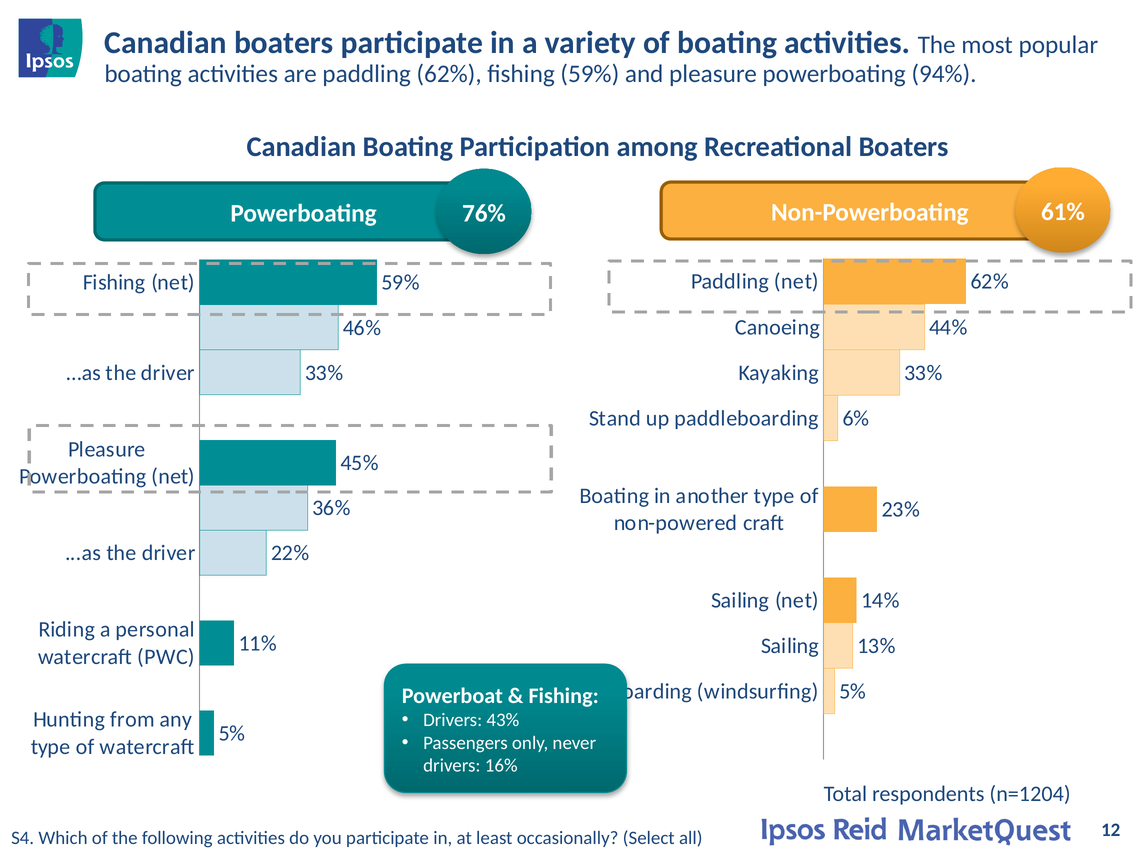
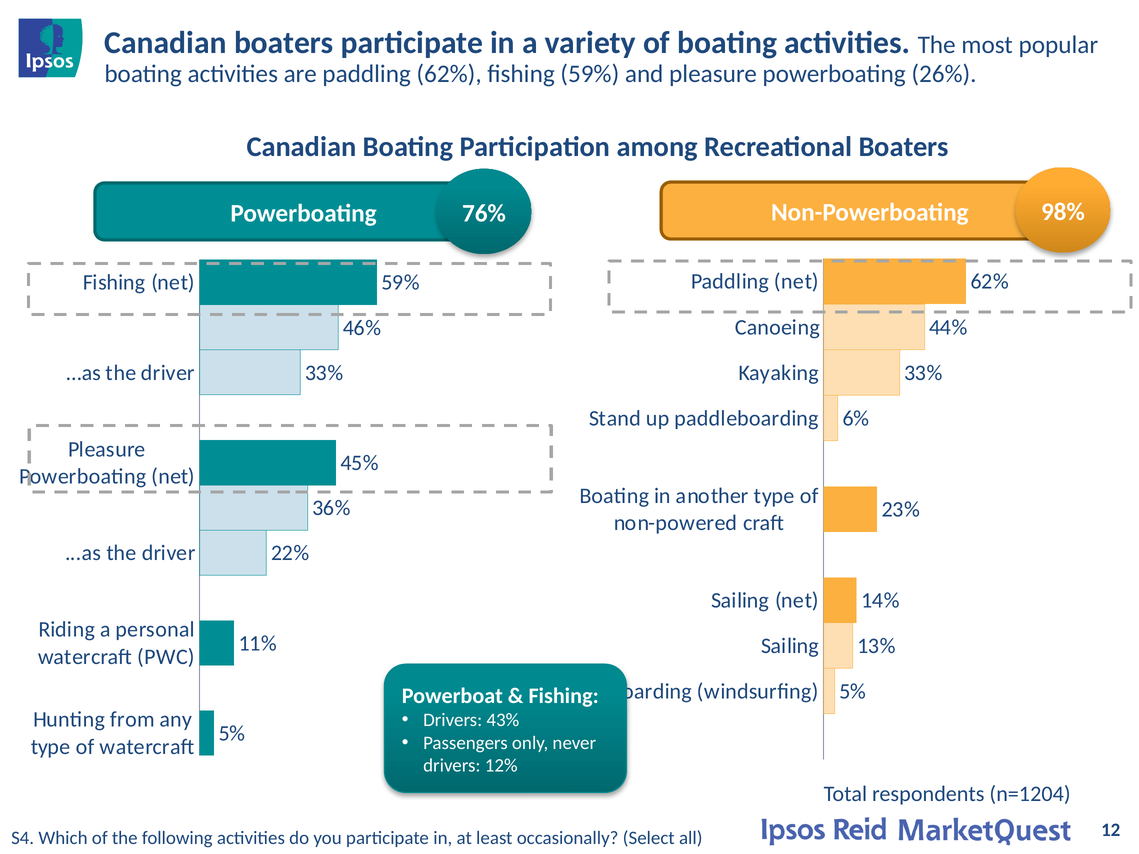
94%: 94% -> 26%
61%: 61% -> 98%
16%: 16% -> 12%
